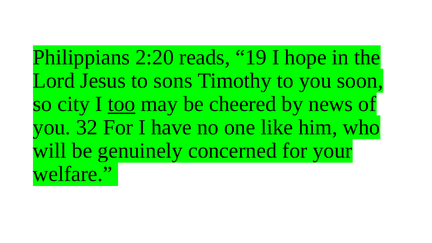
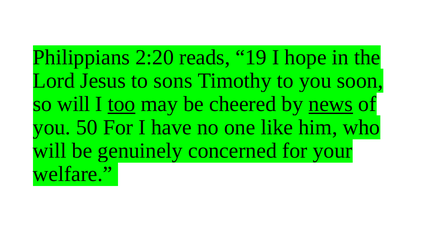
so city: city -> will
news underline: none -> present
32: 32 -> 50
